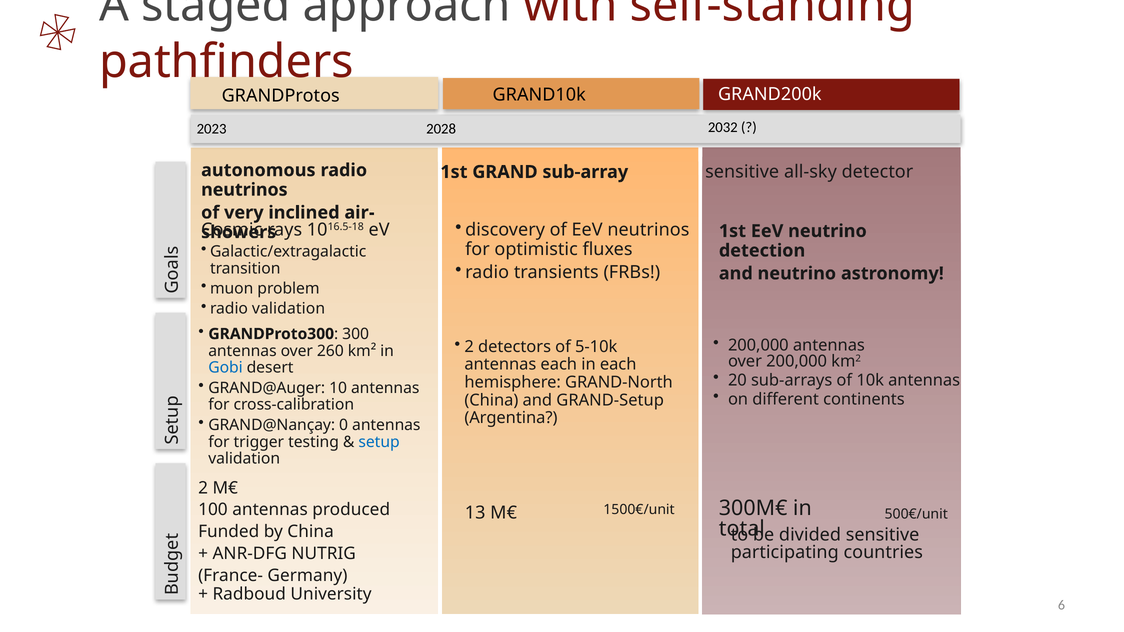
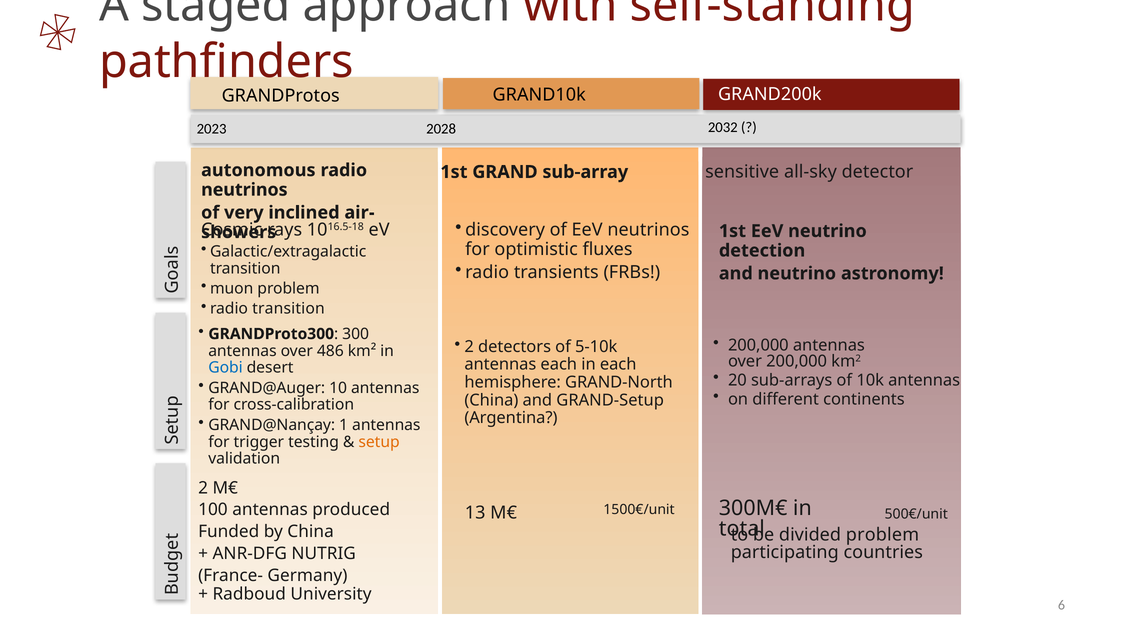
radio validation: validation -> transition
260: 260 -> 486
0: 0 -> 1
setup colour: blue -> orange
divided sensitive: sensitive -> problem
